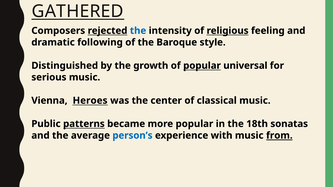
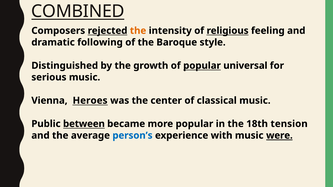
GATHERED: GATHERED -> COMBINED
the at (138, 31) colour: blue -> orange
patterns: patterns -> between
sonatas: sonatas -> tension
from: from -> were
